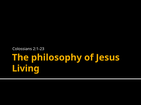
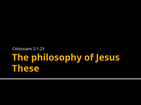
Living: Living -> These
